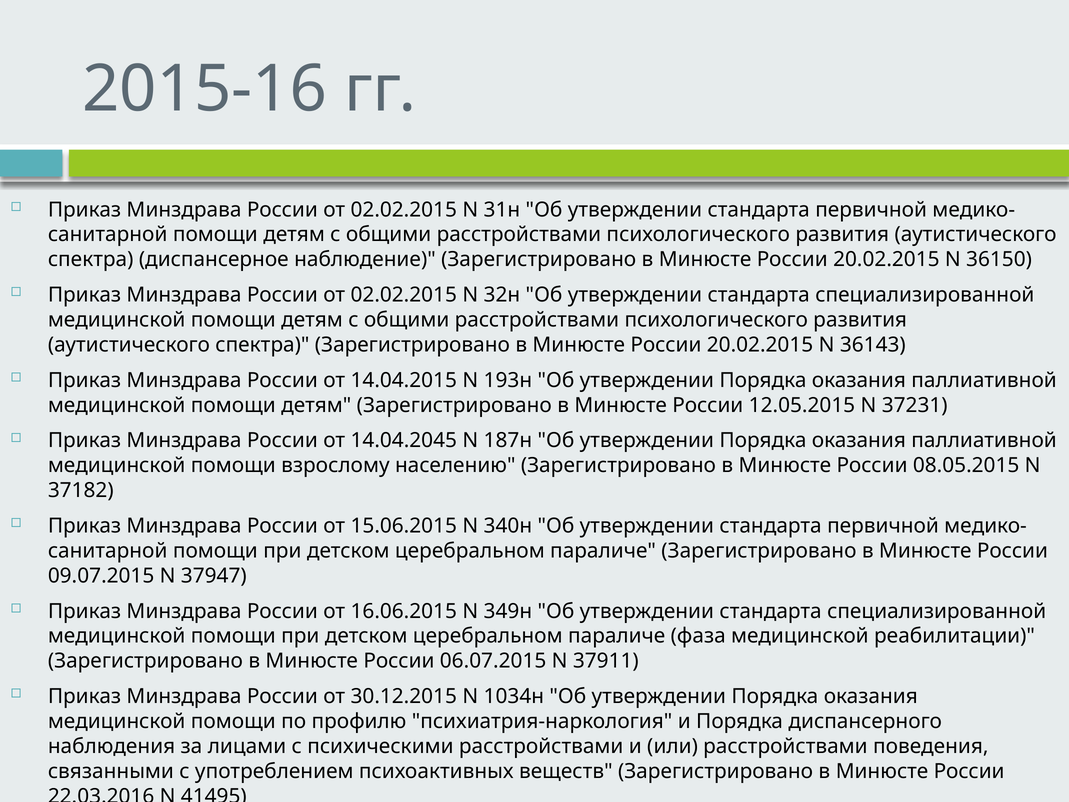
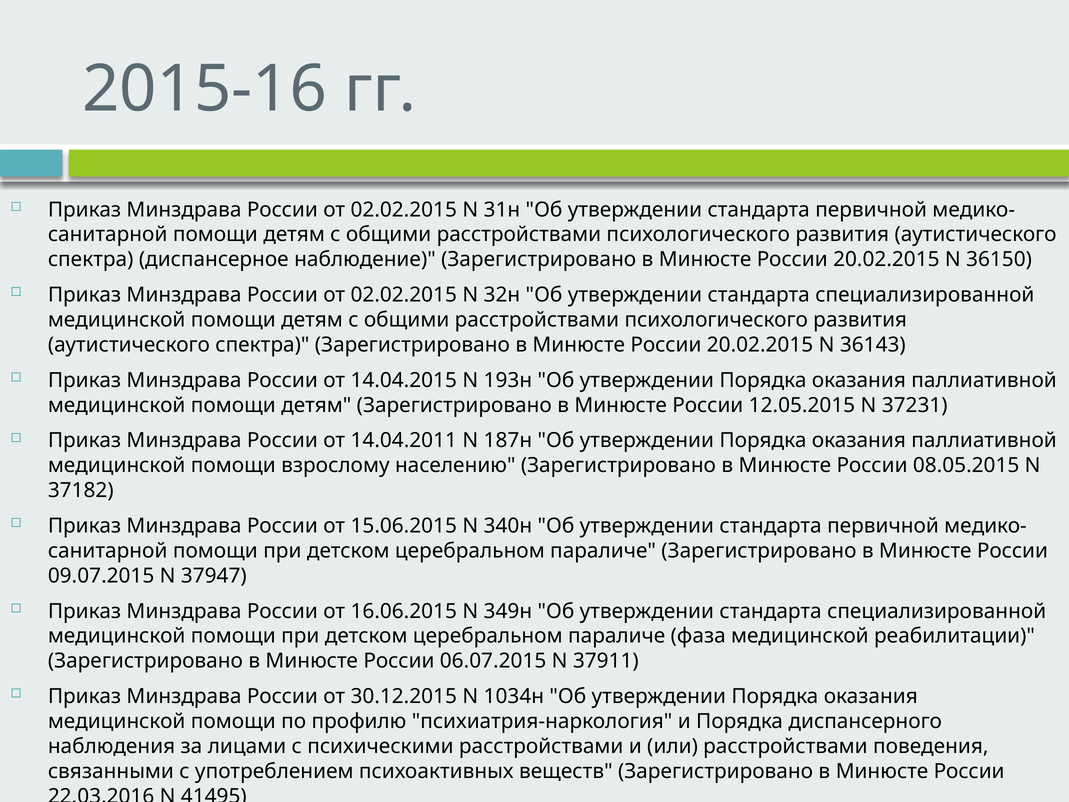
14.04.2045: 14.04.2045 -> 14.04.2011
